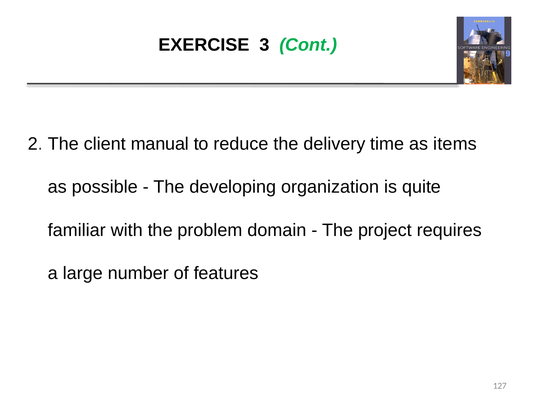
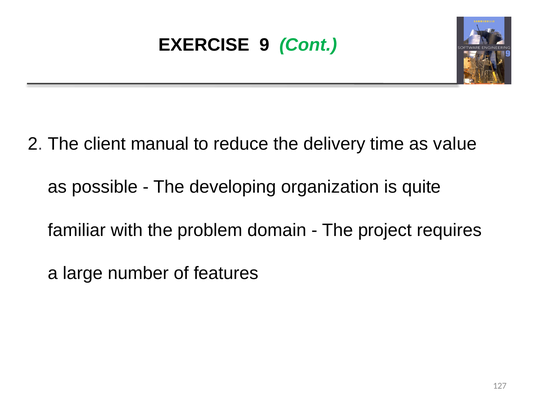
3: 3 -> 9
items: items -> value
